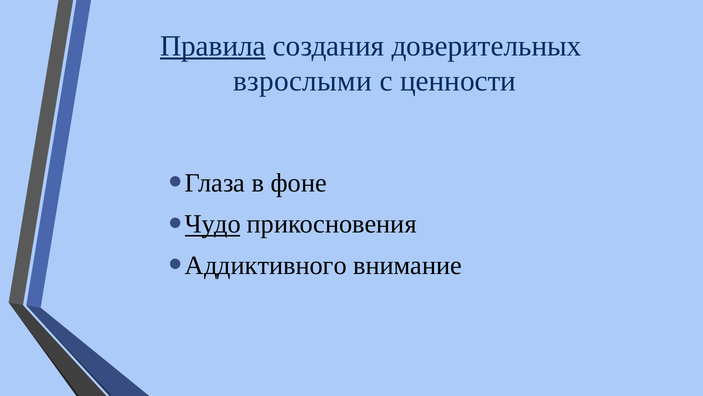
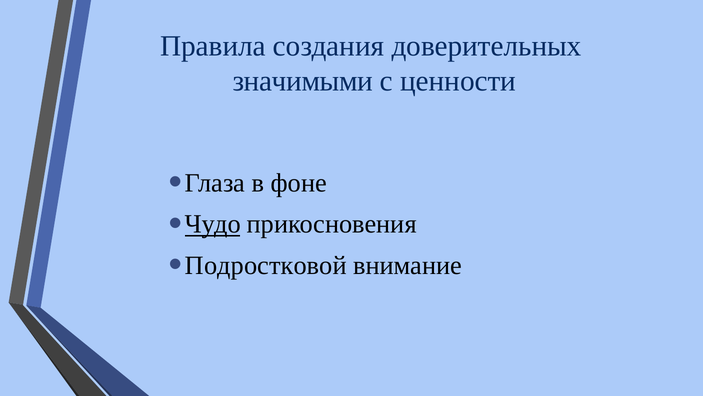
Правила underline: present -> none
взрослыми: взрослыми -> значимыми
Аддиктивного: Аддиктивного -> Подростковой
